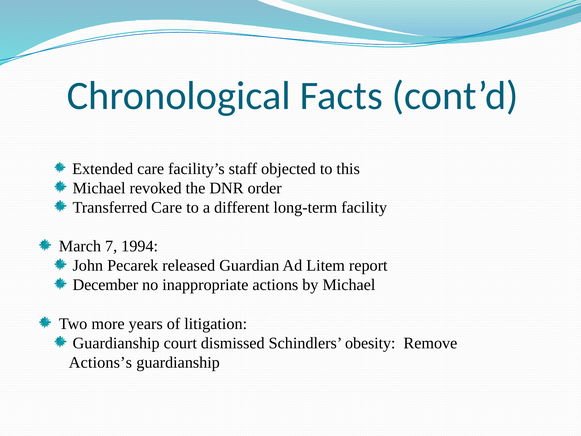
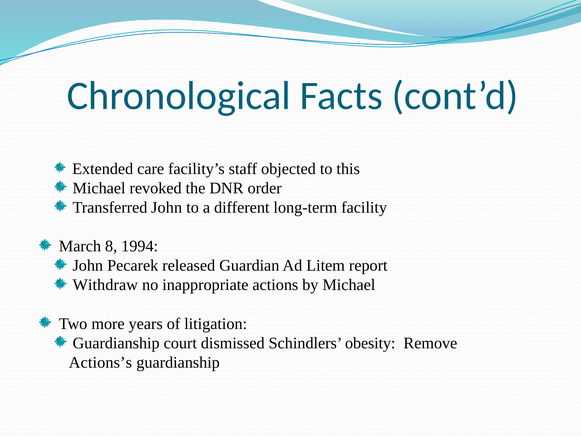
Transferred Care: Care -> John
7: 7 -> 8
December: December -> Withdraw
